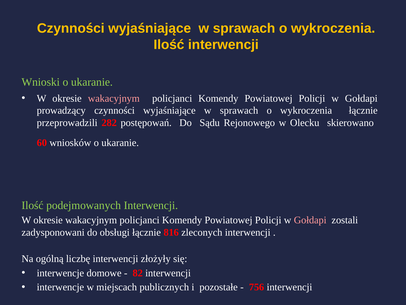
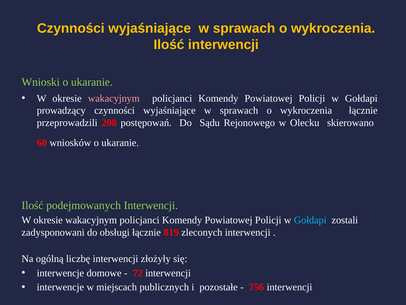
282: 282 -> 208
Gołdapi at (310, 220) colour: pink -> light blue
816: 816 -> 819
82: 82 -> 72
